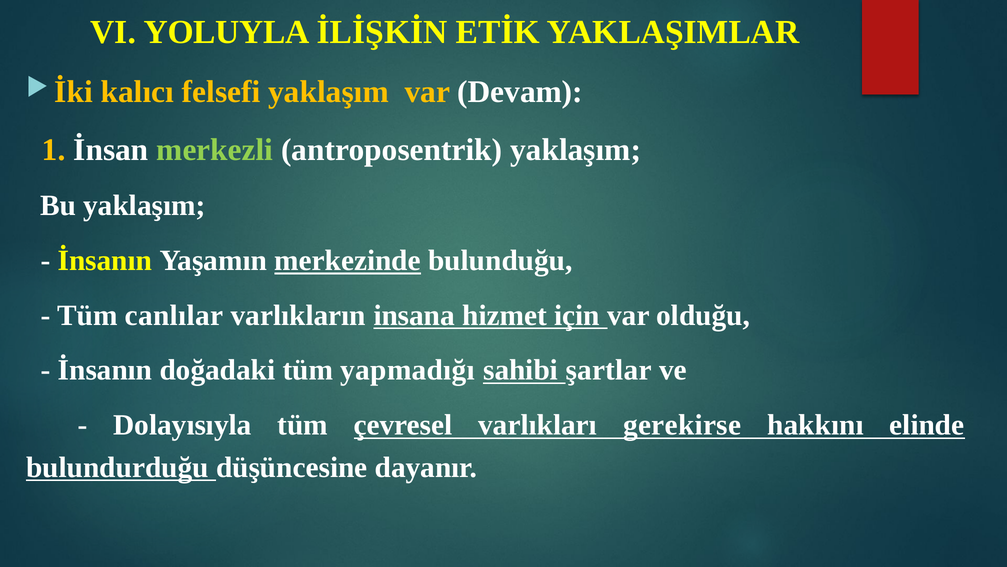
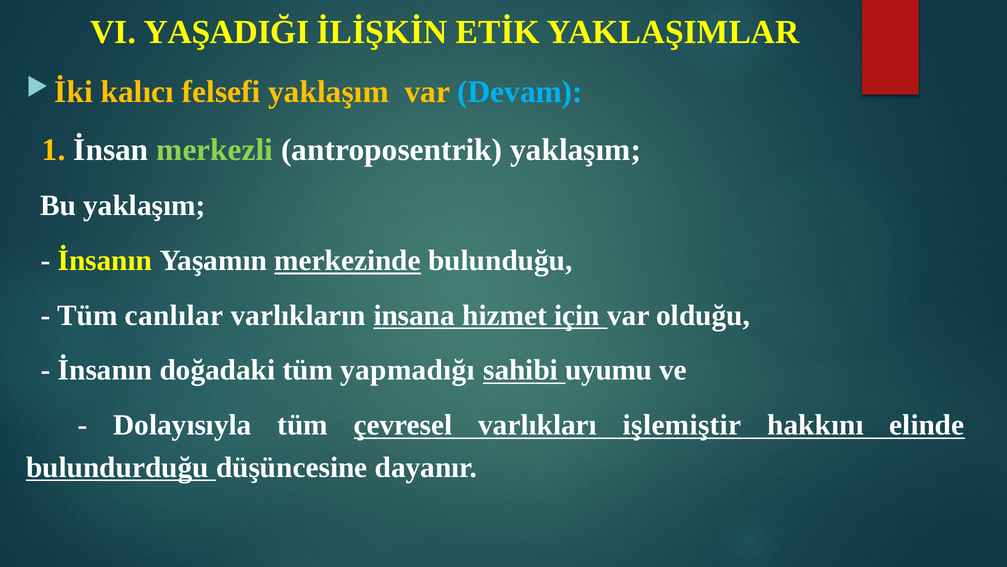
YOLUYLA: YOLUYLA -> YAŞADIĞI
Devam colour: white -> light blue
şartlar: şartlar -> uyumu
gerekirse: gerekirse -> işlemiştir
